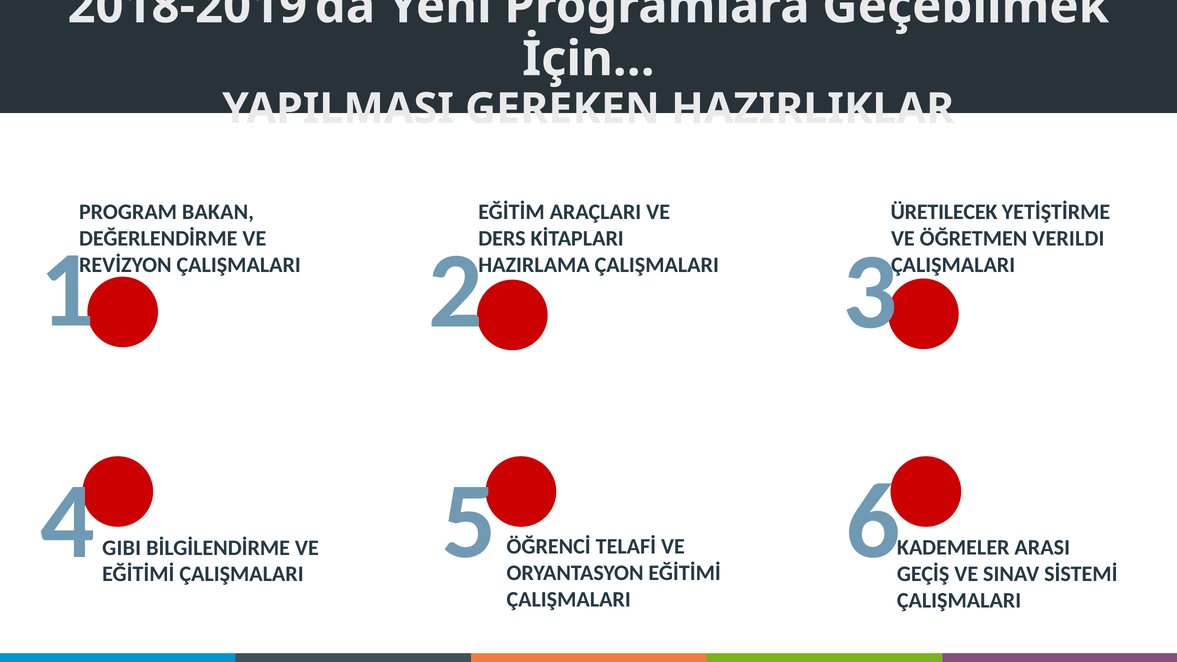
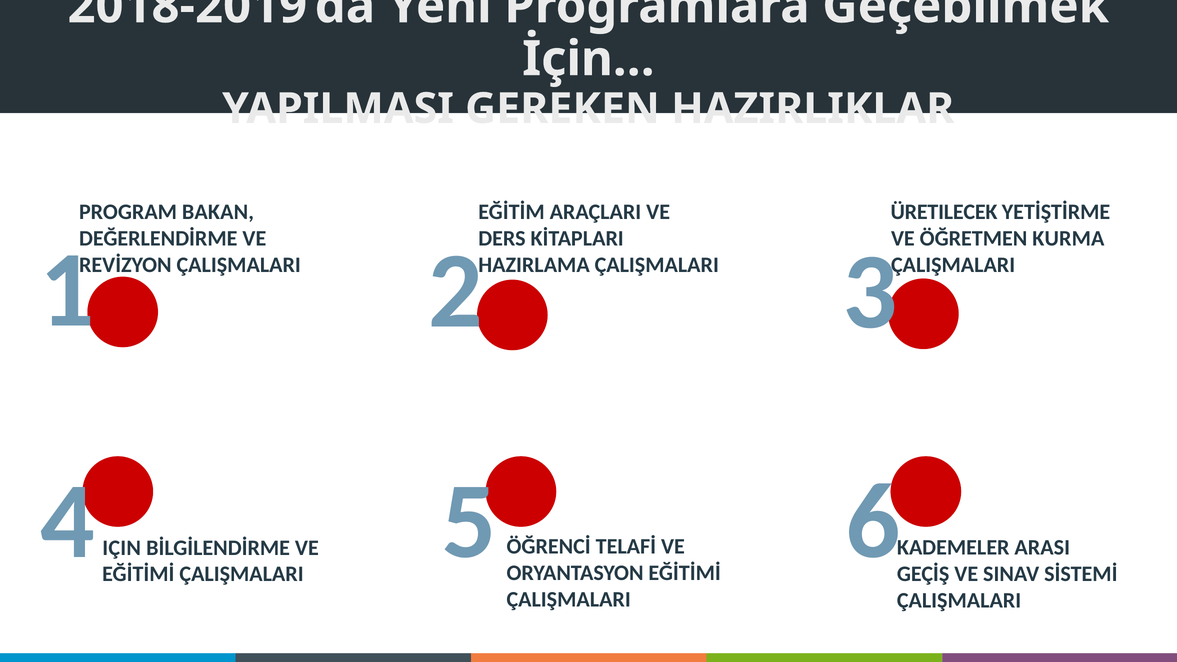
VERILDI: VERILDI -> KURMA
GIBI: GIBI -> IÇIN
